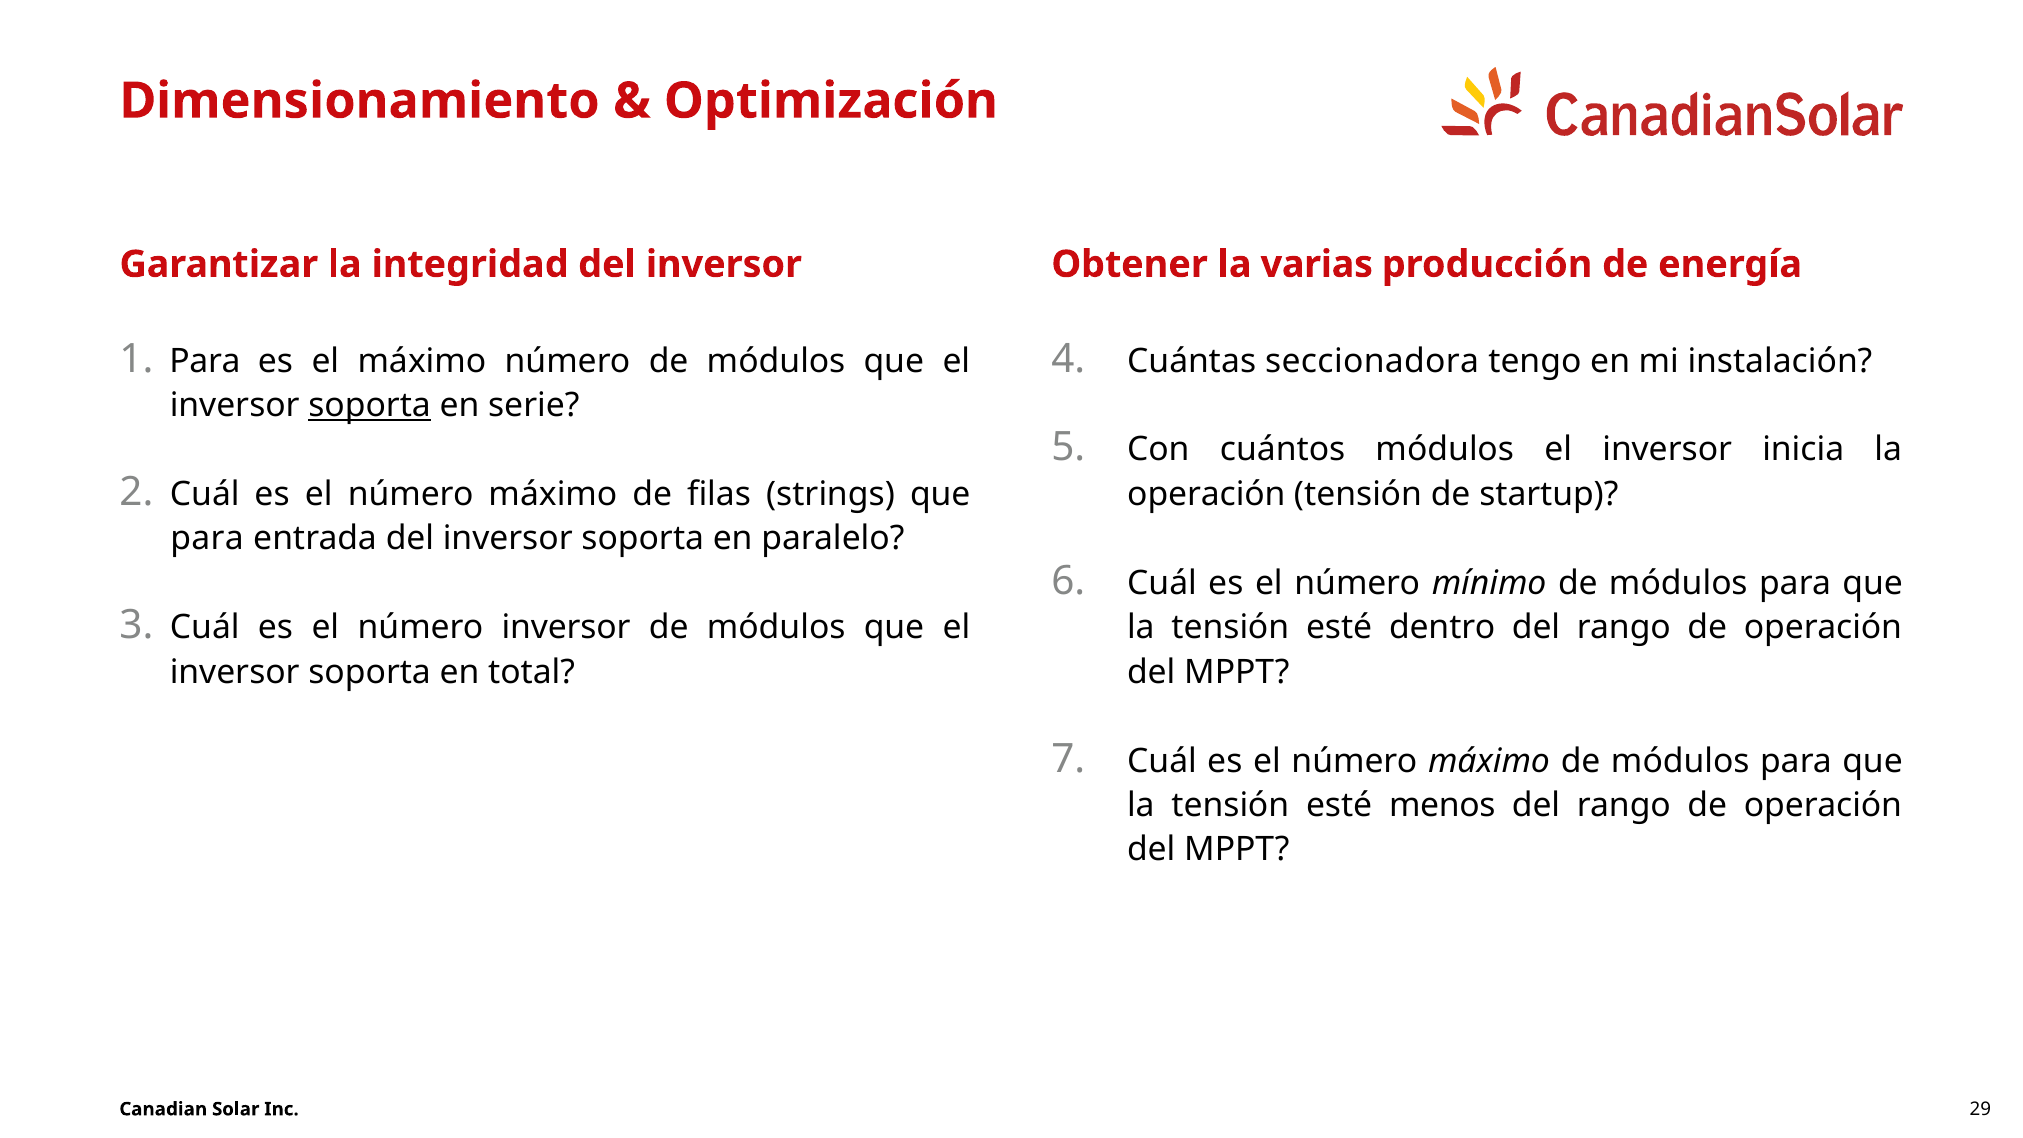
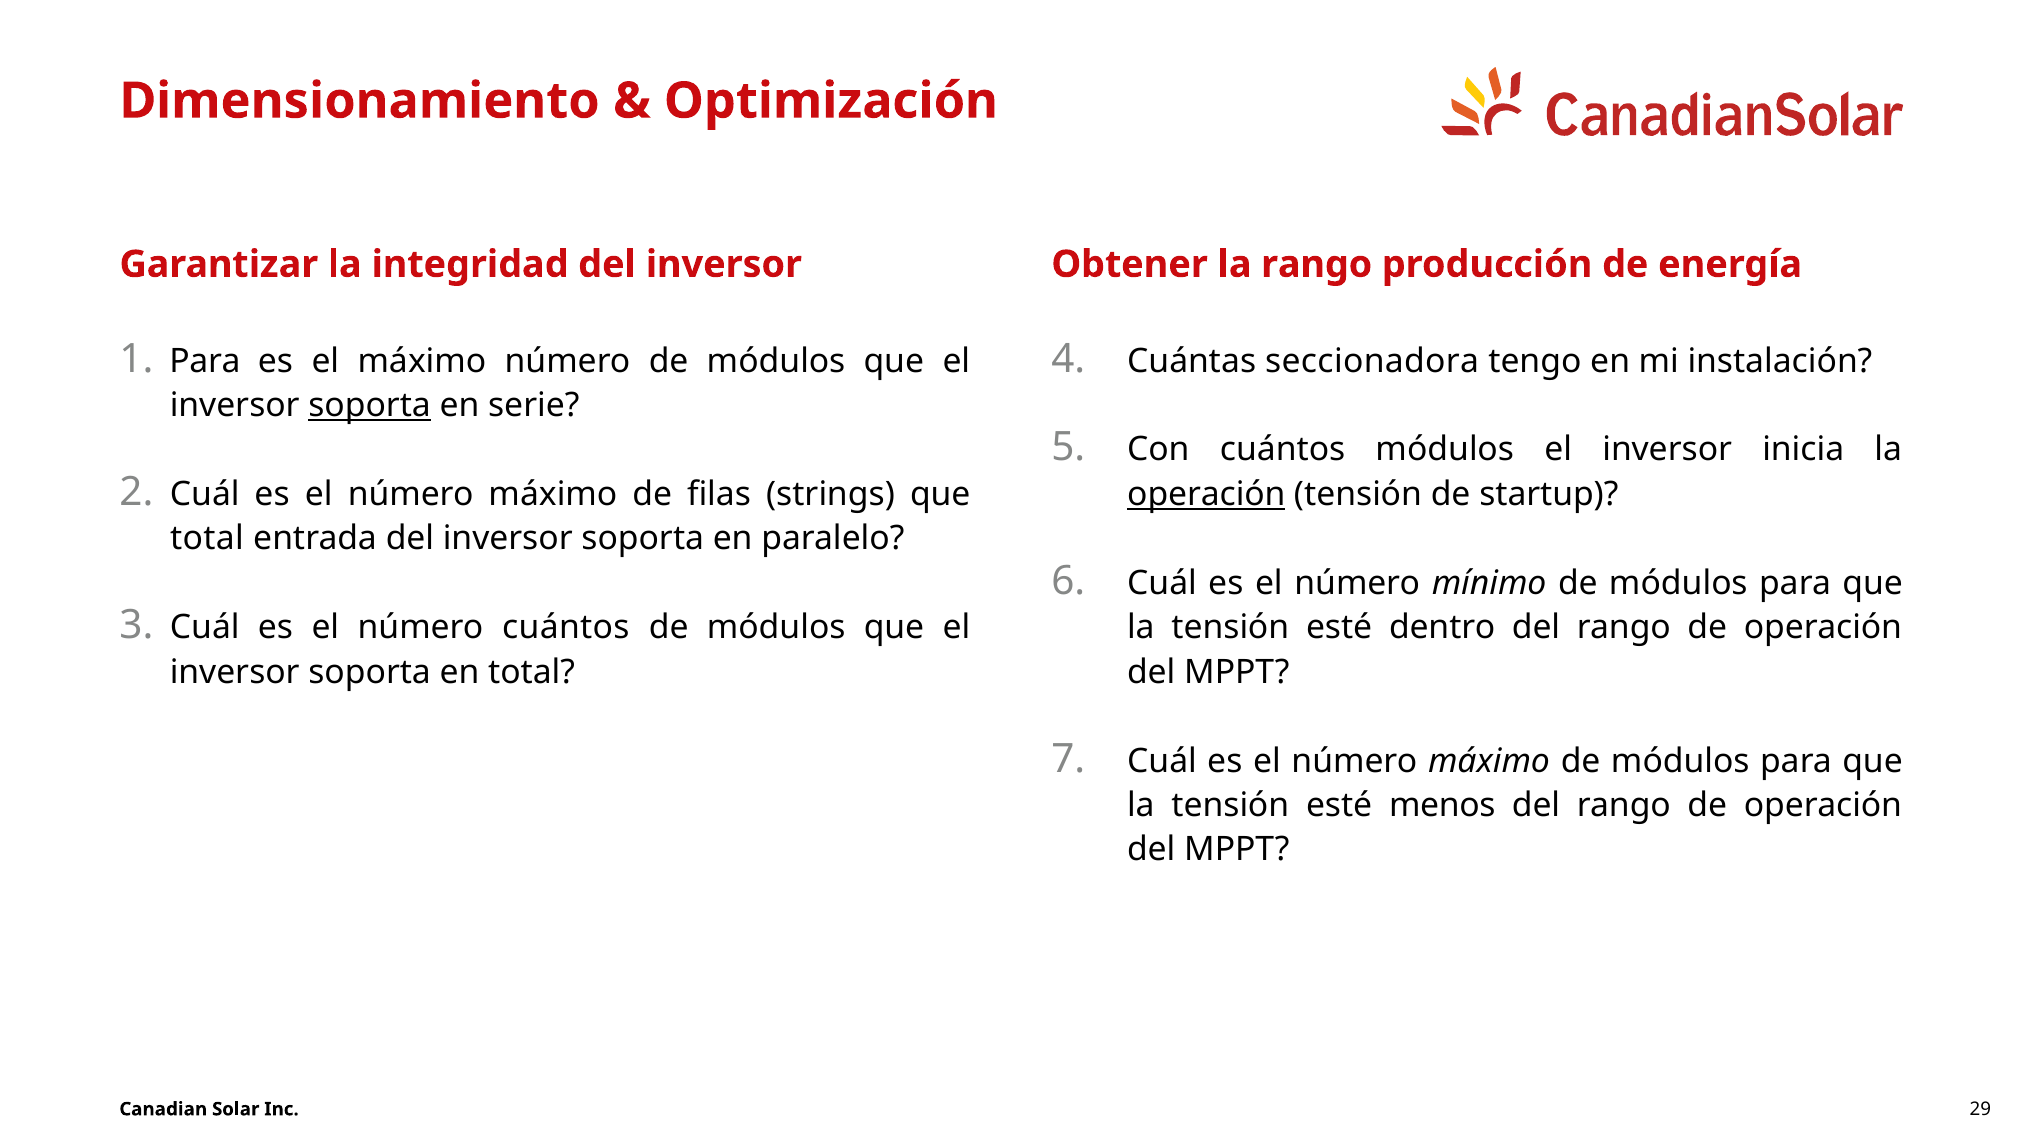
la varias: varias -> rango
operación at (1206, 494) underline: none -> present
para at (207, 539): para -> total
número inversor: inversor -> cuántos
